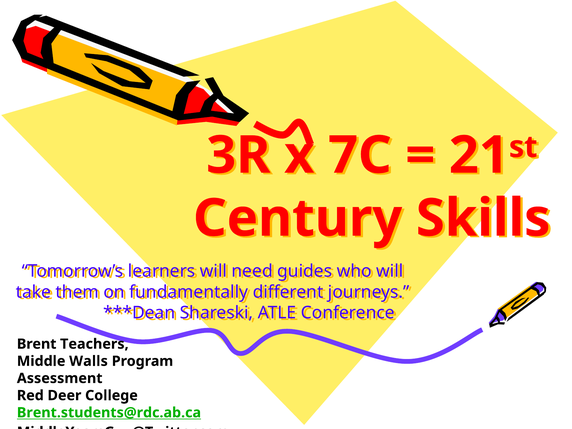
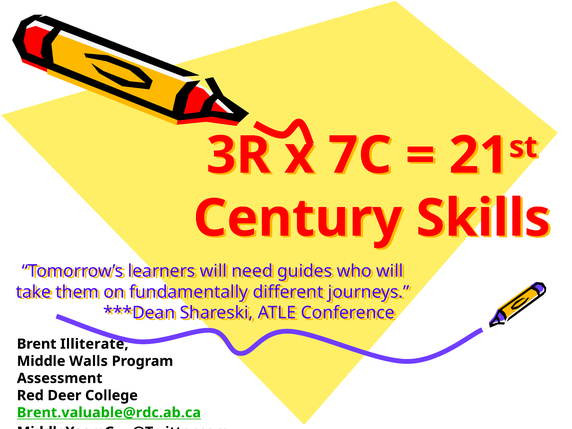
Teachers: Teachers -> Illiterate
Brent.students@rdc.ab.ca: Brent.students@rdc.ab.ca -> Brent.valuable@rdc.ab.ca
